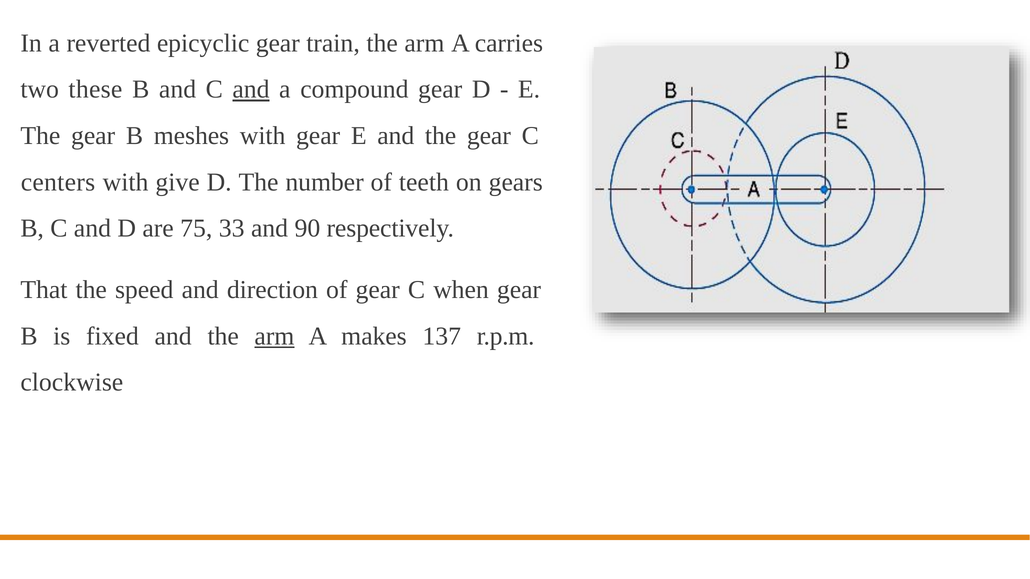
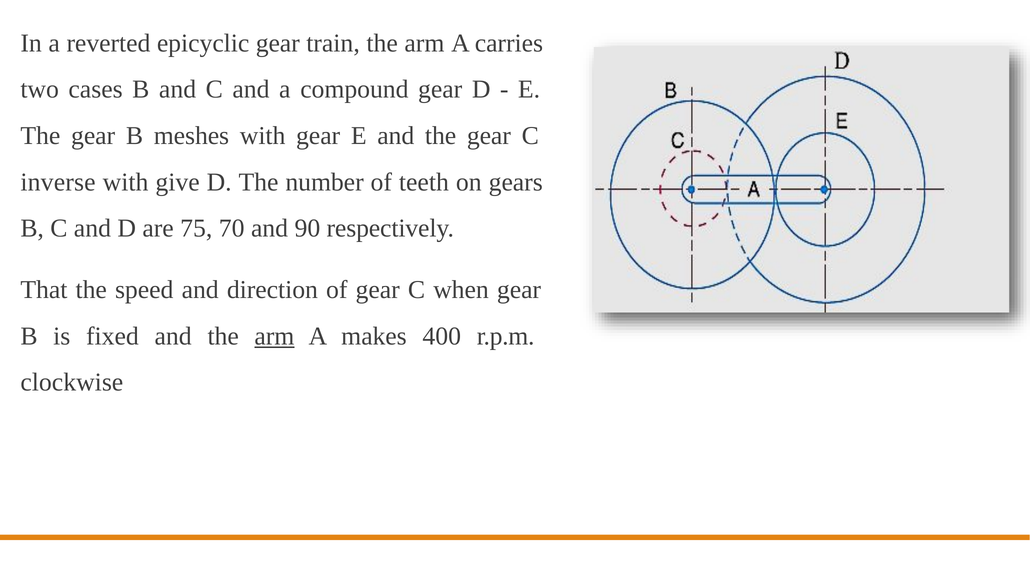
these: these -> cases
and at (251, 89) underline: present -> none
centers: centers -> inverse
33: 33 -> 70
137: 137 -> 400
